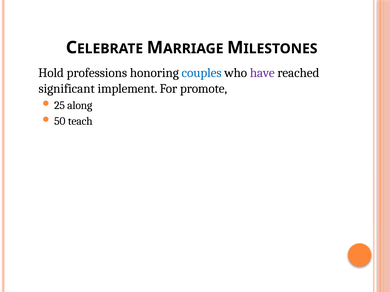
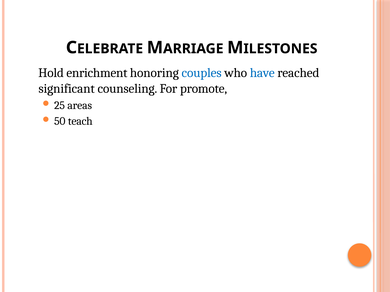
professions: professions -> enrichment
have colour: purple -> blue
implement: implement -> counseling
along: along -> areas
